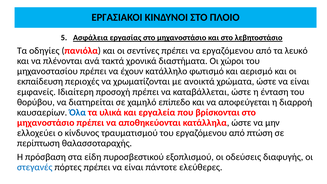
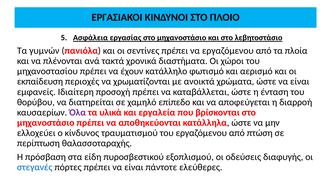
οδηγίες: οδηγίες -> γυμνών
λευκό: λευκό -> πλοία
Όλα colour: blue -> purple
